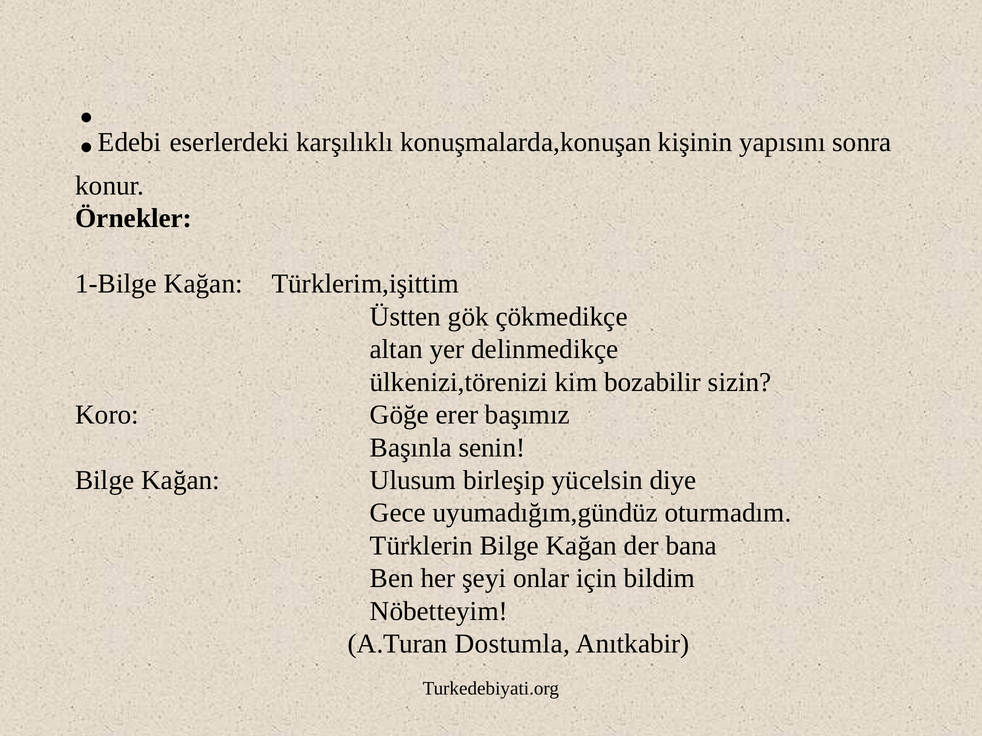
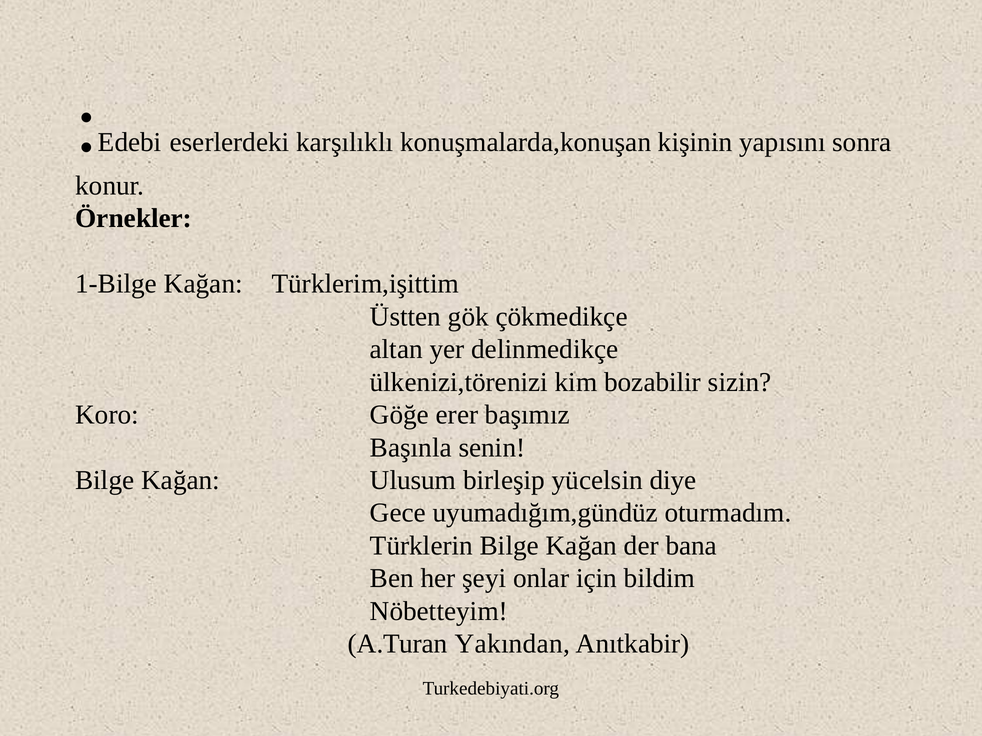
Dostumla: Dostumla -> Yakından
